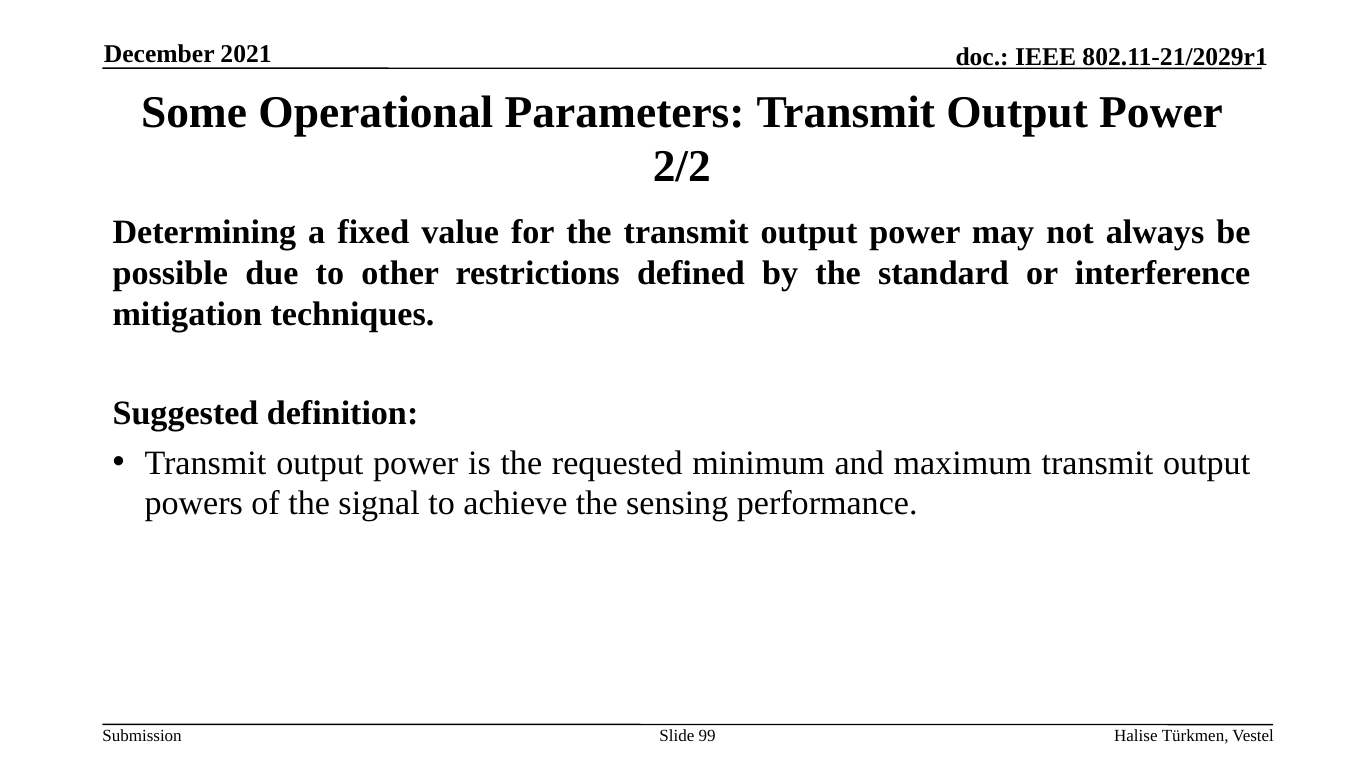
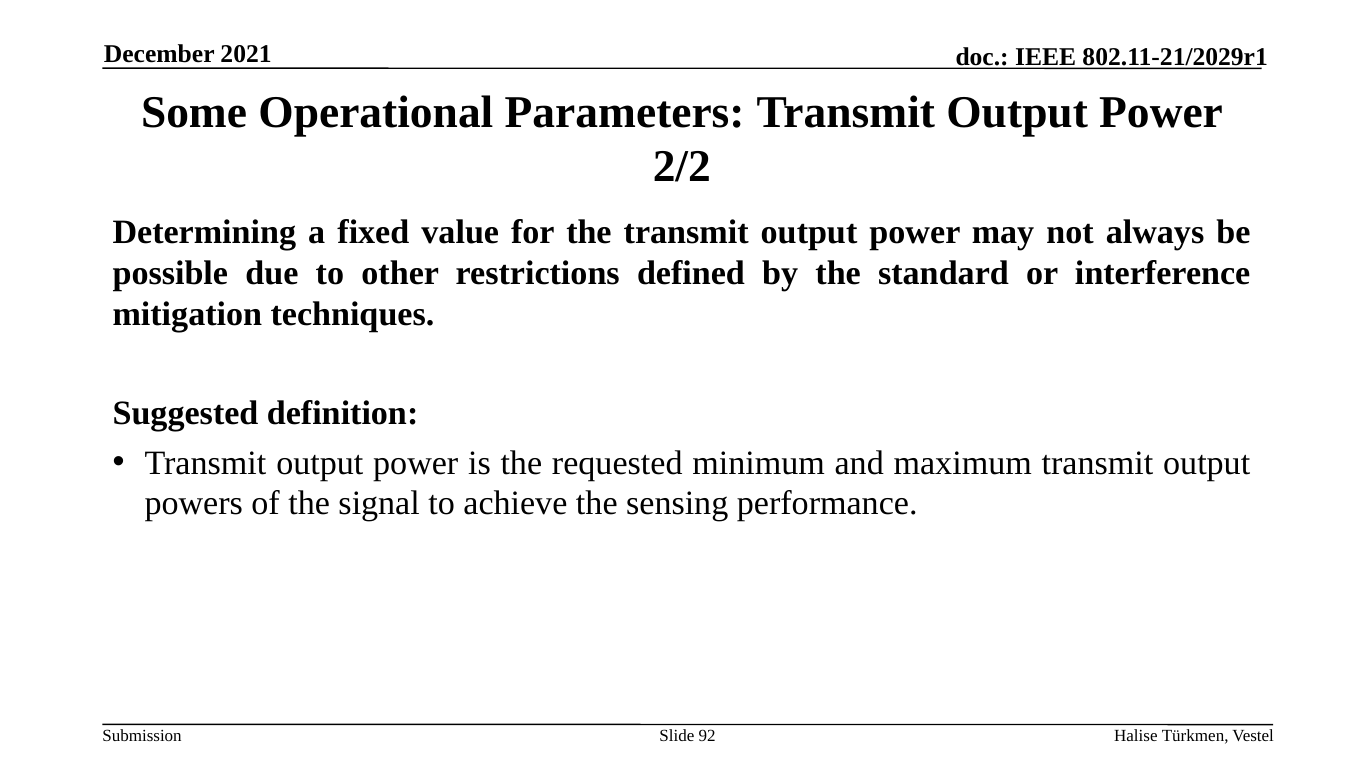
99: 99 -> 92
